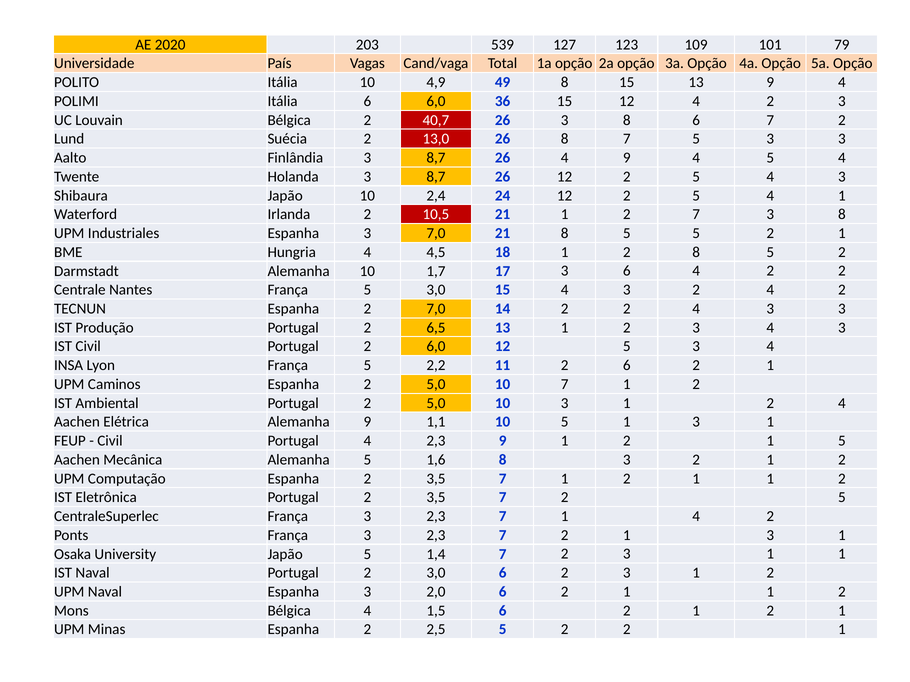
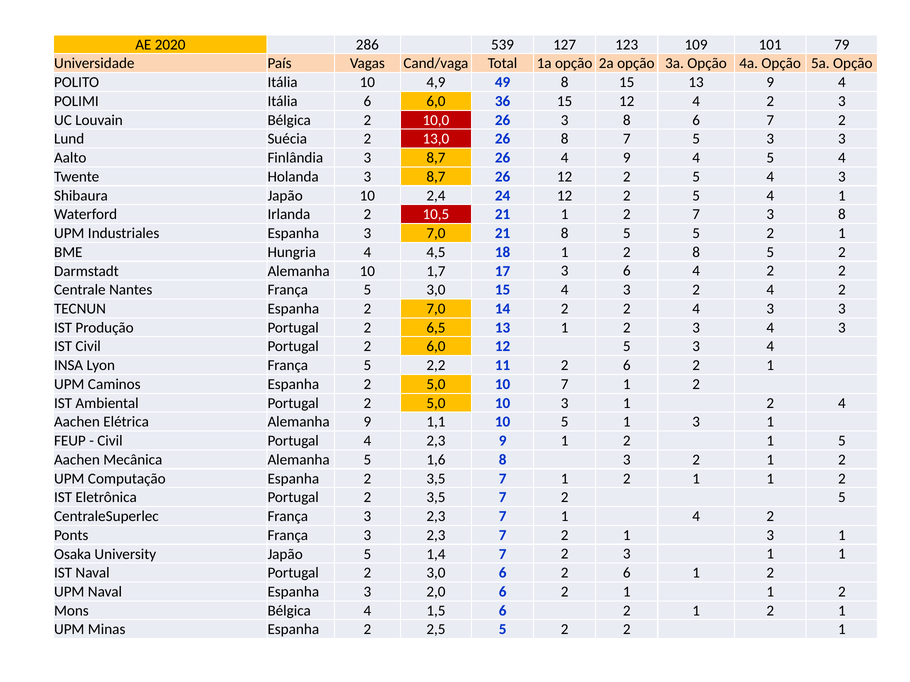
203: 203 -> 286
40,7: 40,7 -> 10,0
6 2 3: 3 -> 6
